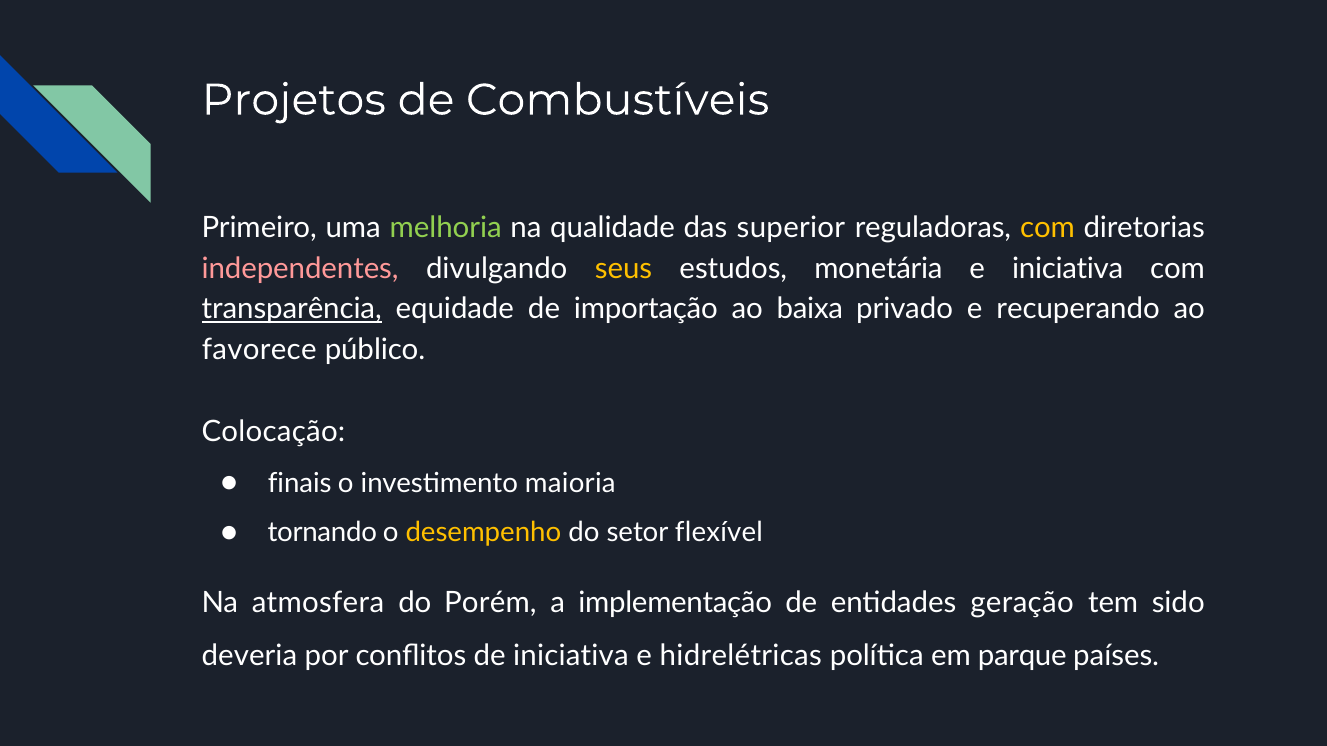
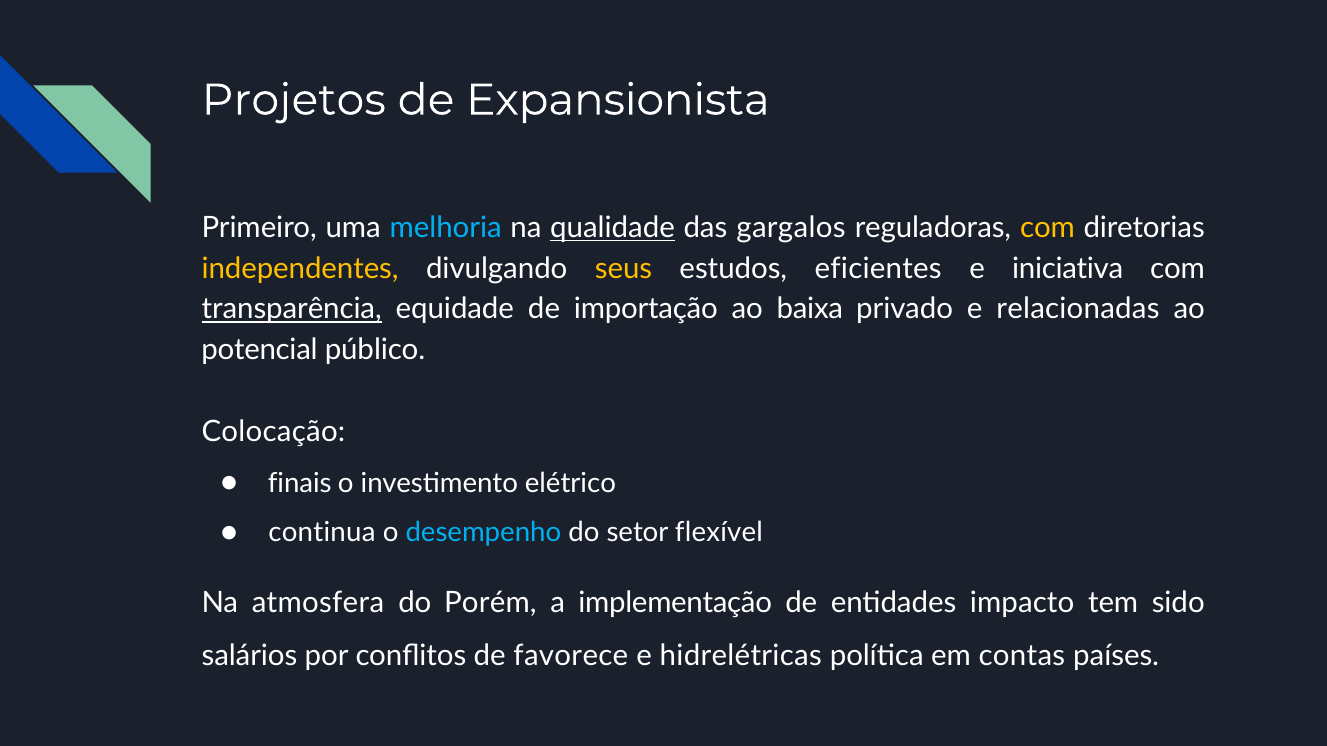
Combustíveis: Combustíveis -> Expansionista
melhoria colour: light green -> light blue
qualidade underline: none -> present
superior: superior -> gargalos
independentes colour: pink -> yellow
monetária: monetária -> eficientes
recuperando: recuperando -> relacionadas
favorece: favorece -> potencial
maioria: maioria -> elétrico
tornando: tornando -> continua
desempenho colour: yellow -> light blue
geração: geração -> impacto
deveria: deveria -> salários
de iniciativa: iniciativa -> favorece
parque: parque -> contas
